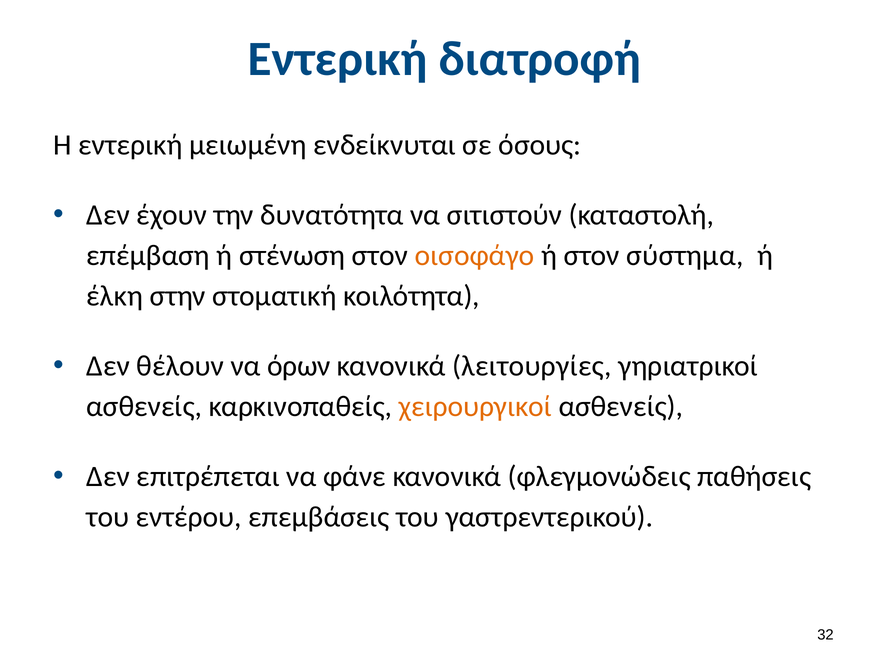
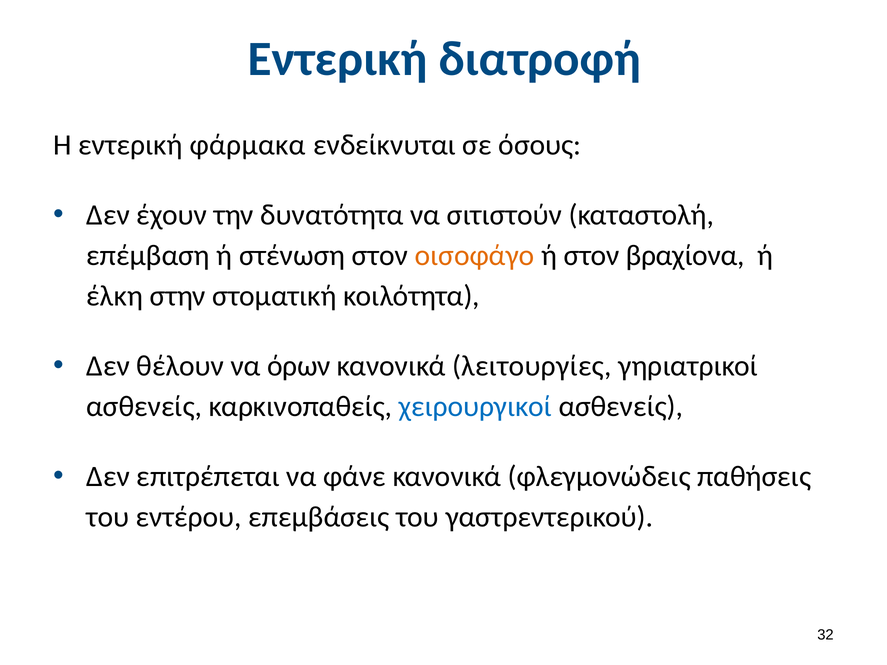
μειωμένη: μειωμένη -> φάρμακα
σύστημα: σύστημα -> βραχίονα
χειρουργικοί colour: orange -> blue
